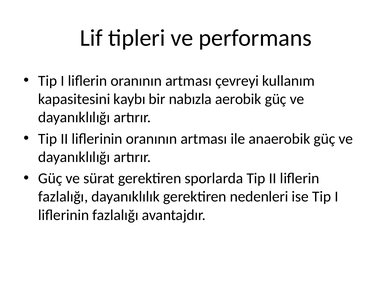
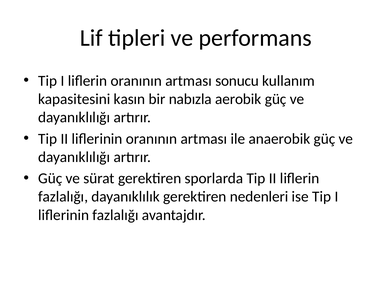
çevreyi: çevreyi -> sonucu
kaybı: kaybı -> kasın
